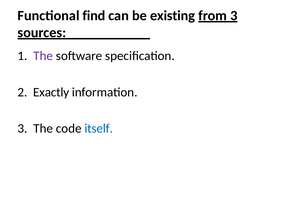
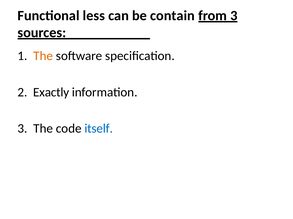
find: find -> less
existing: existing -> contain
The at (43, 56) colour: purple -> orange
